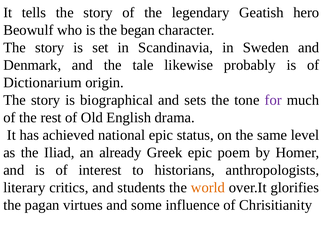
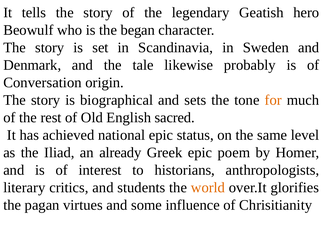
Dictionarium: Dictionarium -> Conversation
for colour: purple -> orange
drama: drama -> sacred
